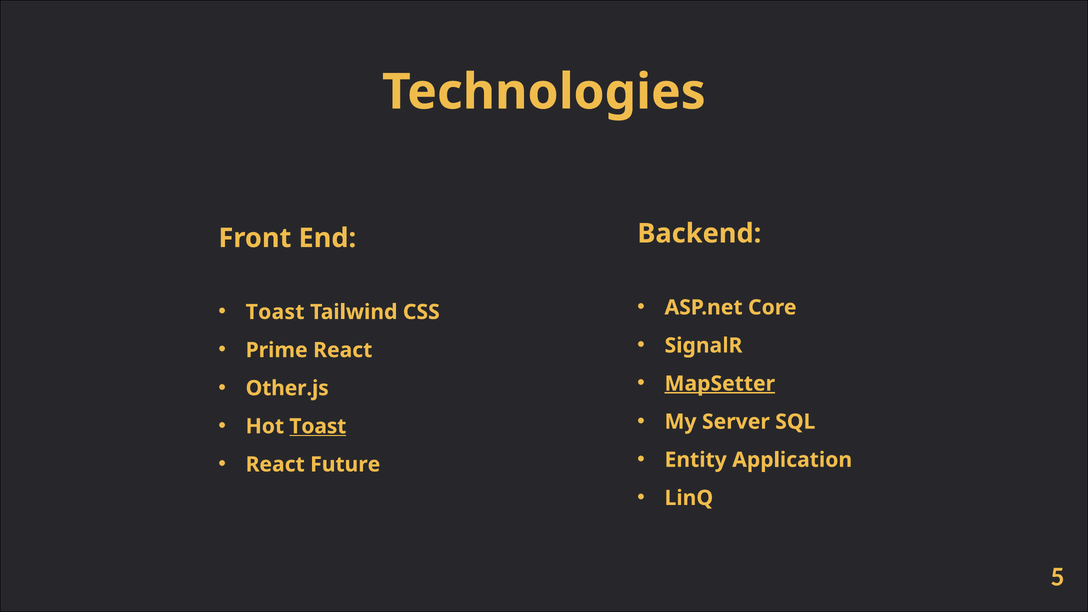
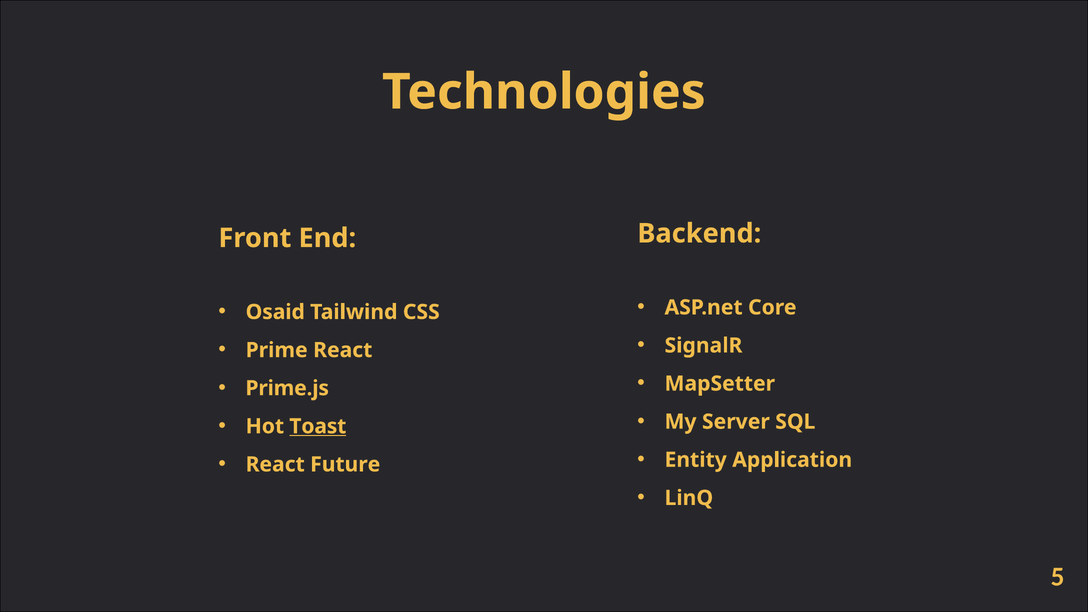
Toast at (275, 312): Toast -> Osaid
MapSetter underline: present -> none
Other.js: Other.js -> Prime.js
